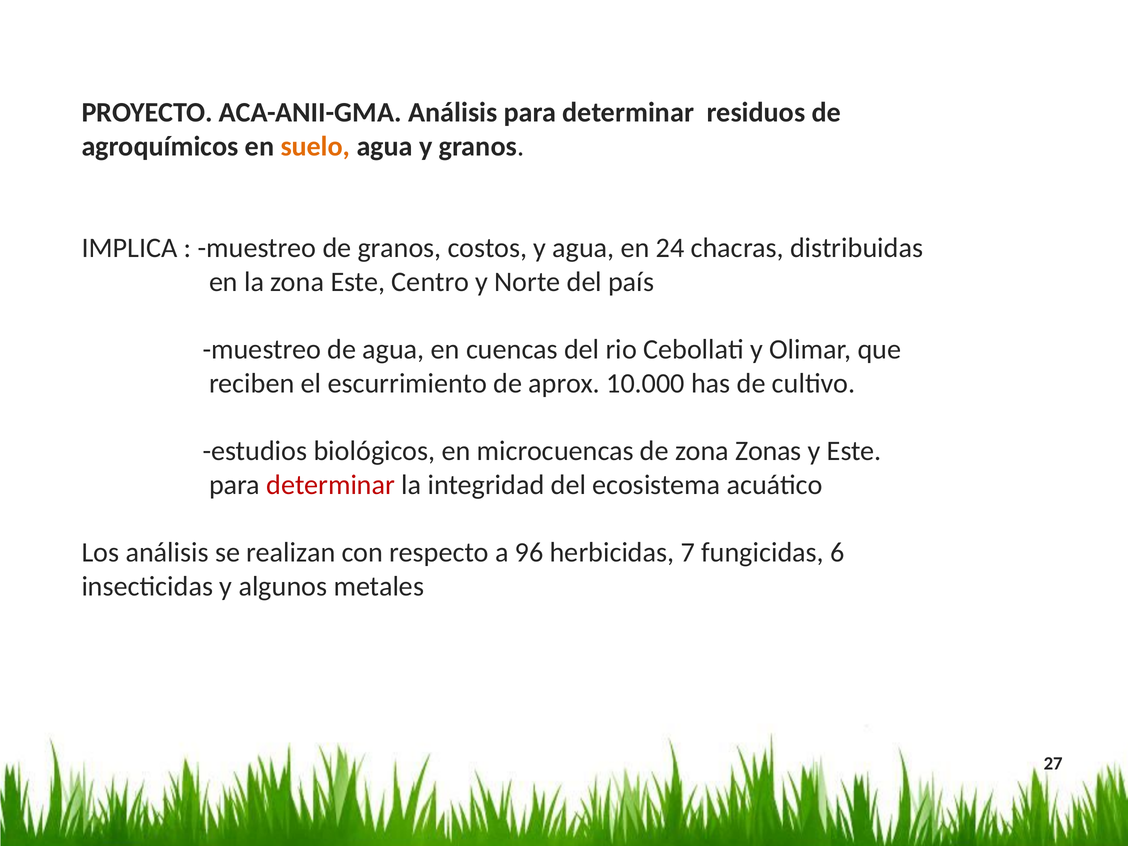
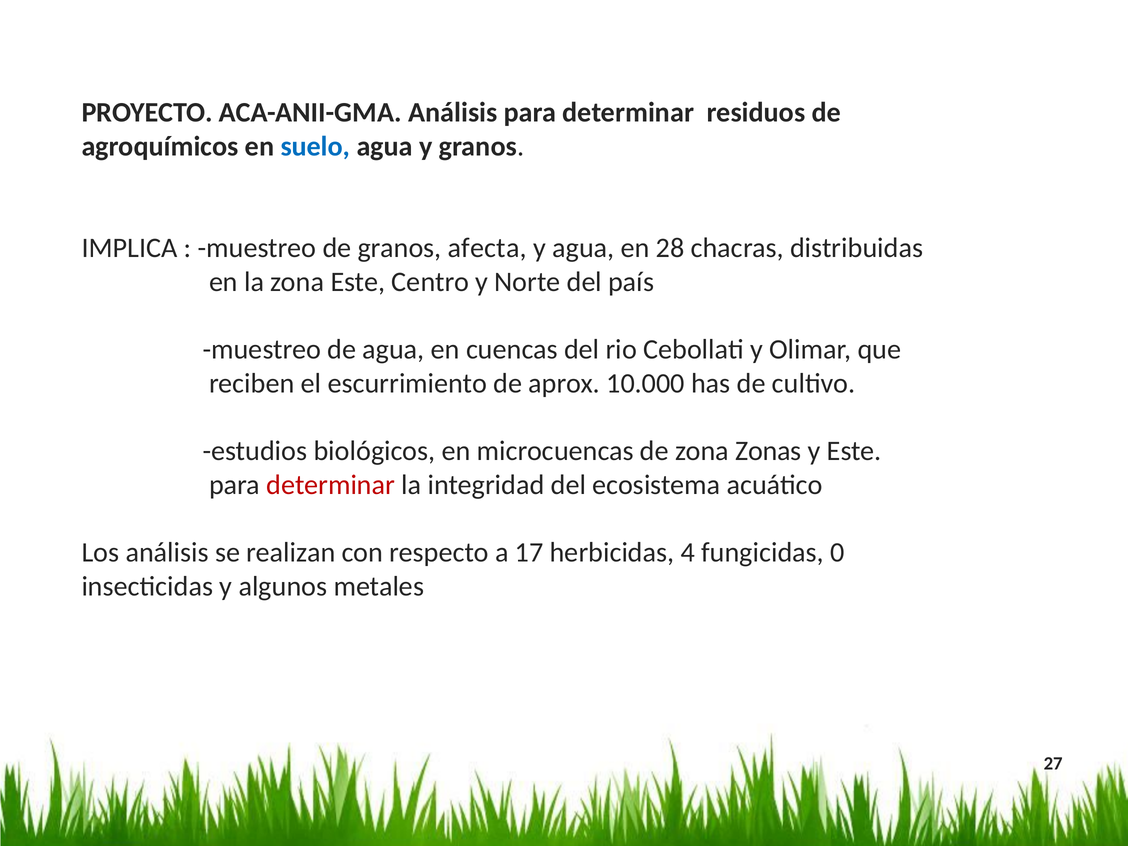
suelo colour: orange -> blue
costos: costos -> afecta
24: 24 -> 28
96: 96 -> 17
7: 7 -> 4
6: 6 -> 0
